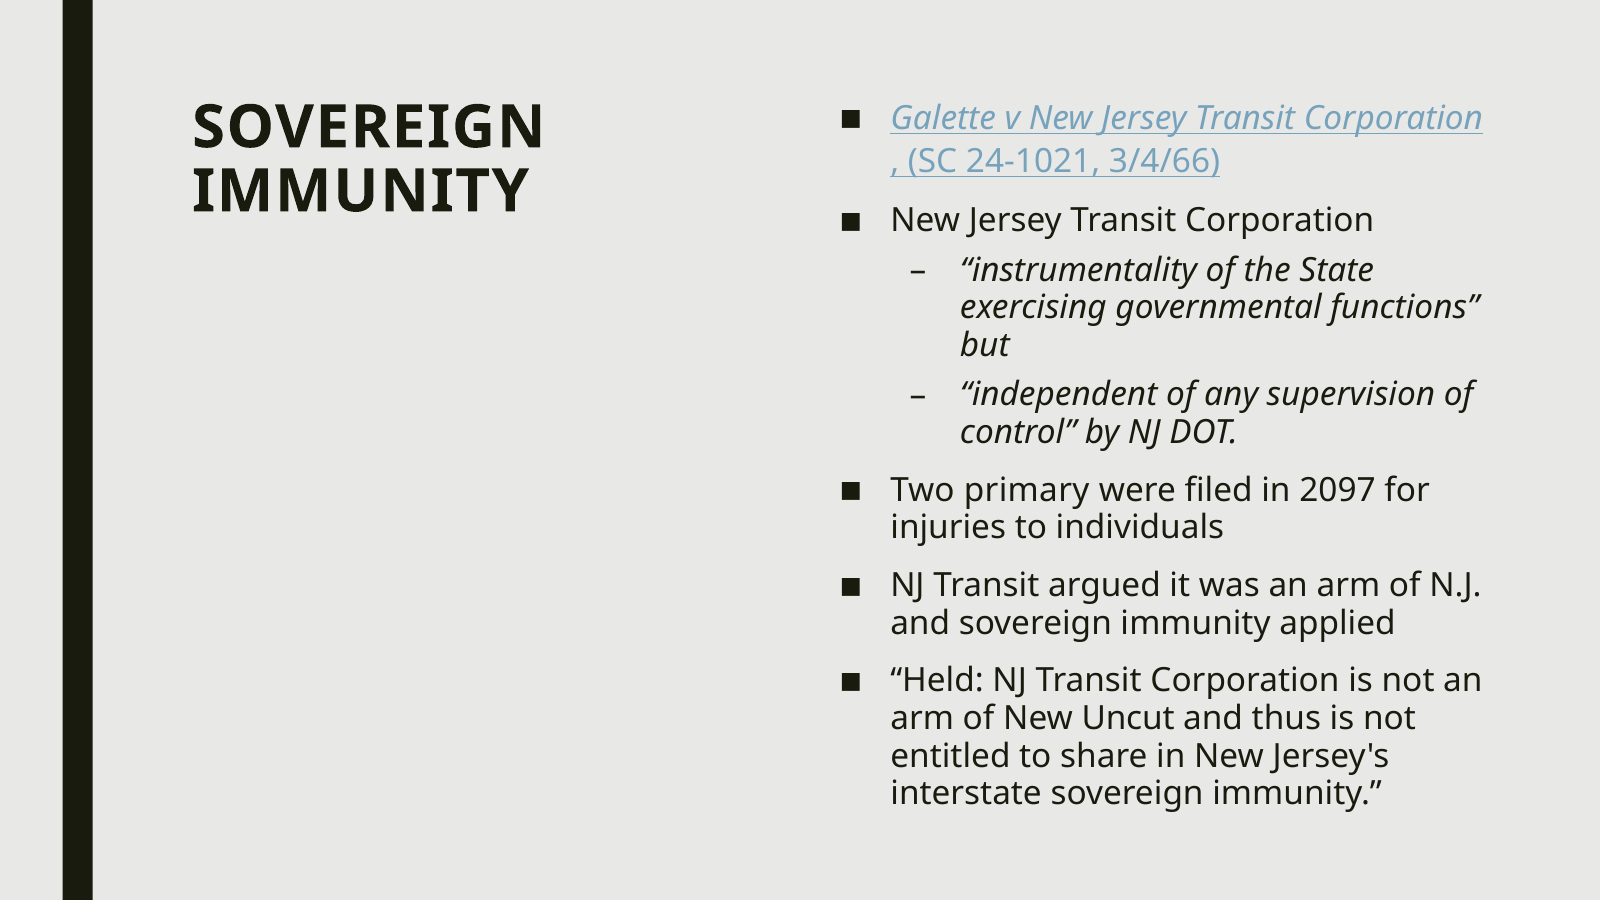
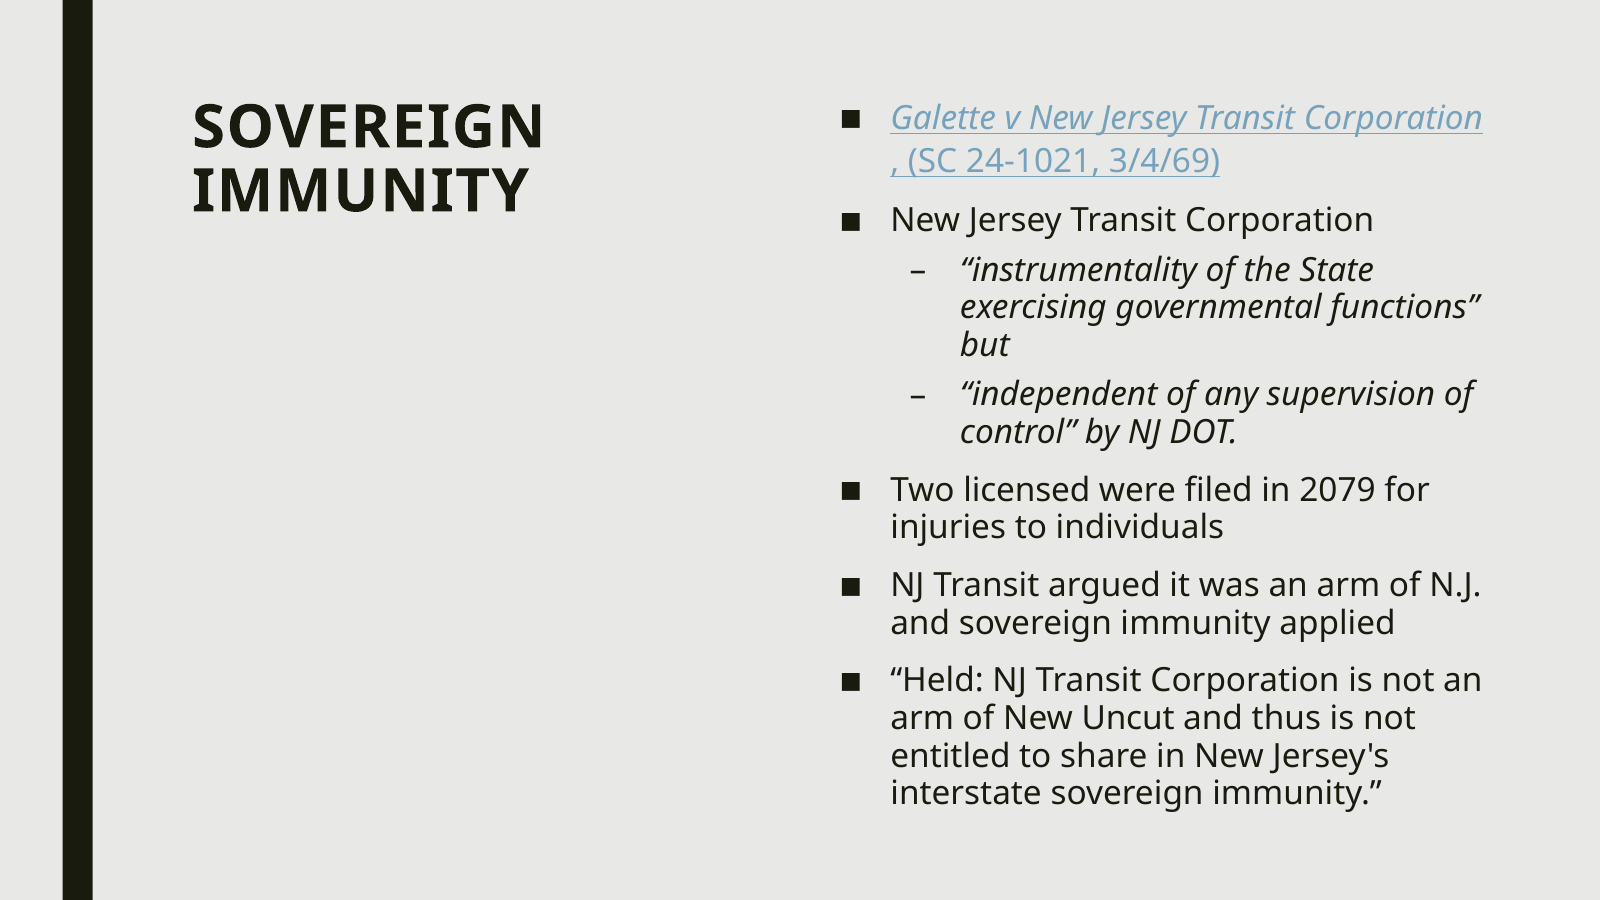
3/4/66: 3/4/66 -> 3/4/69
primary: primary -> licensed
2097: 2097 -> 2079
